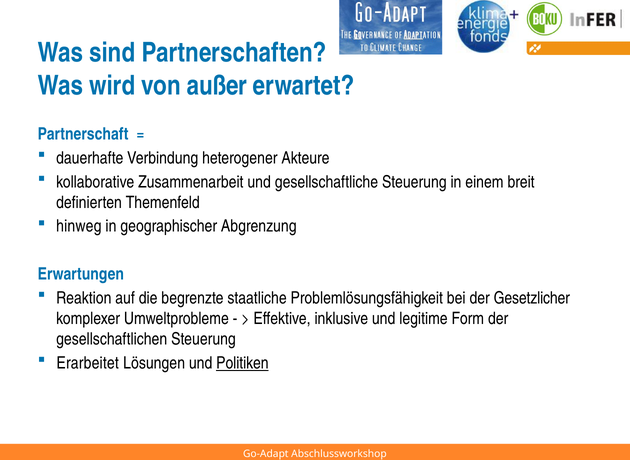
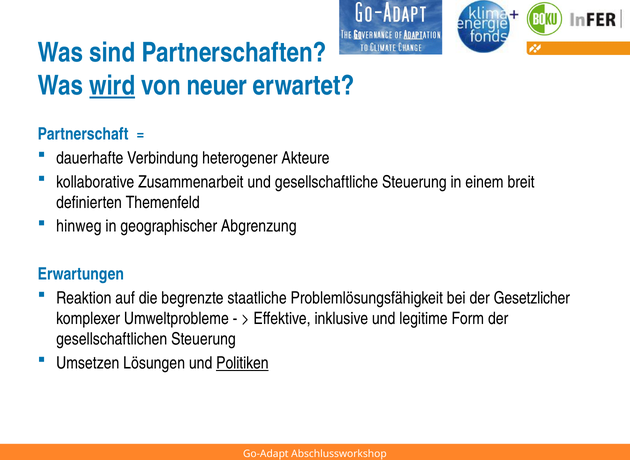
wird underline: none -> present
außer: außer -> neuer
Erarbeitet: Erarbeitet -> Umsetzen
